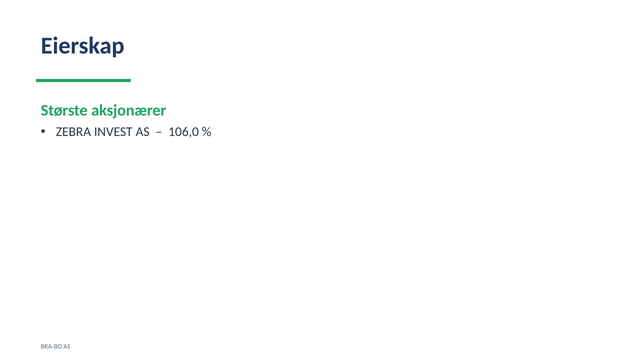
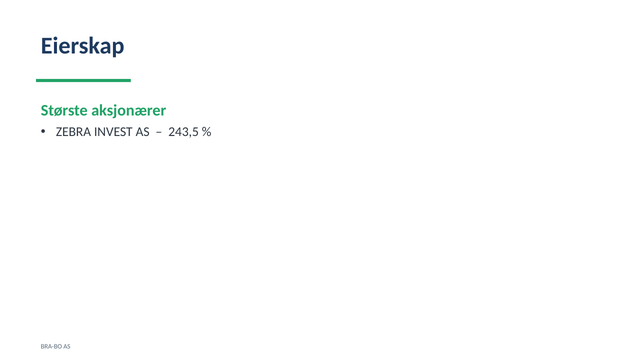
106,0: 106,0 -> 243,5
